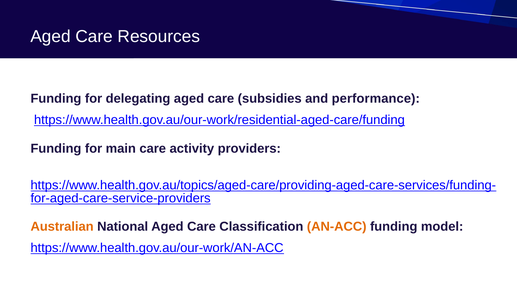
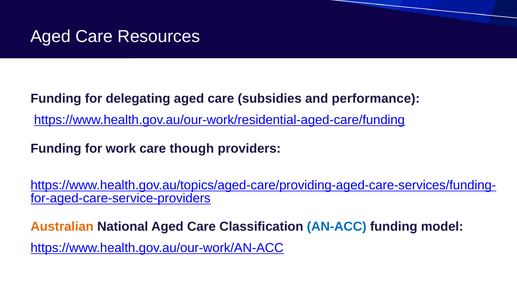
main: main -> work
activity: activity -> though
AN-ACC colour: orange -> blue
